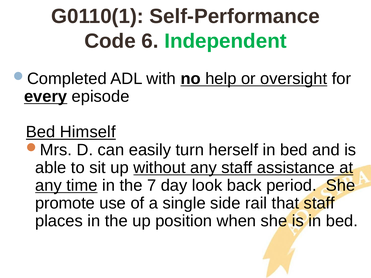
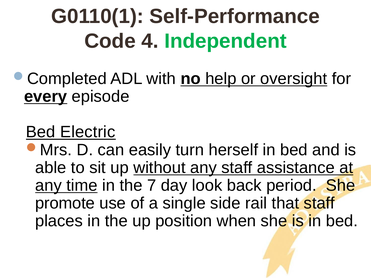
6: 6 -> 4
Himself: Himself -> Electric
